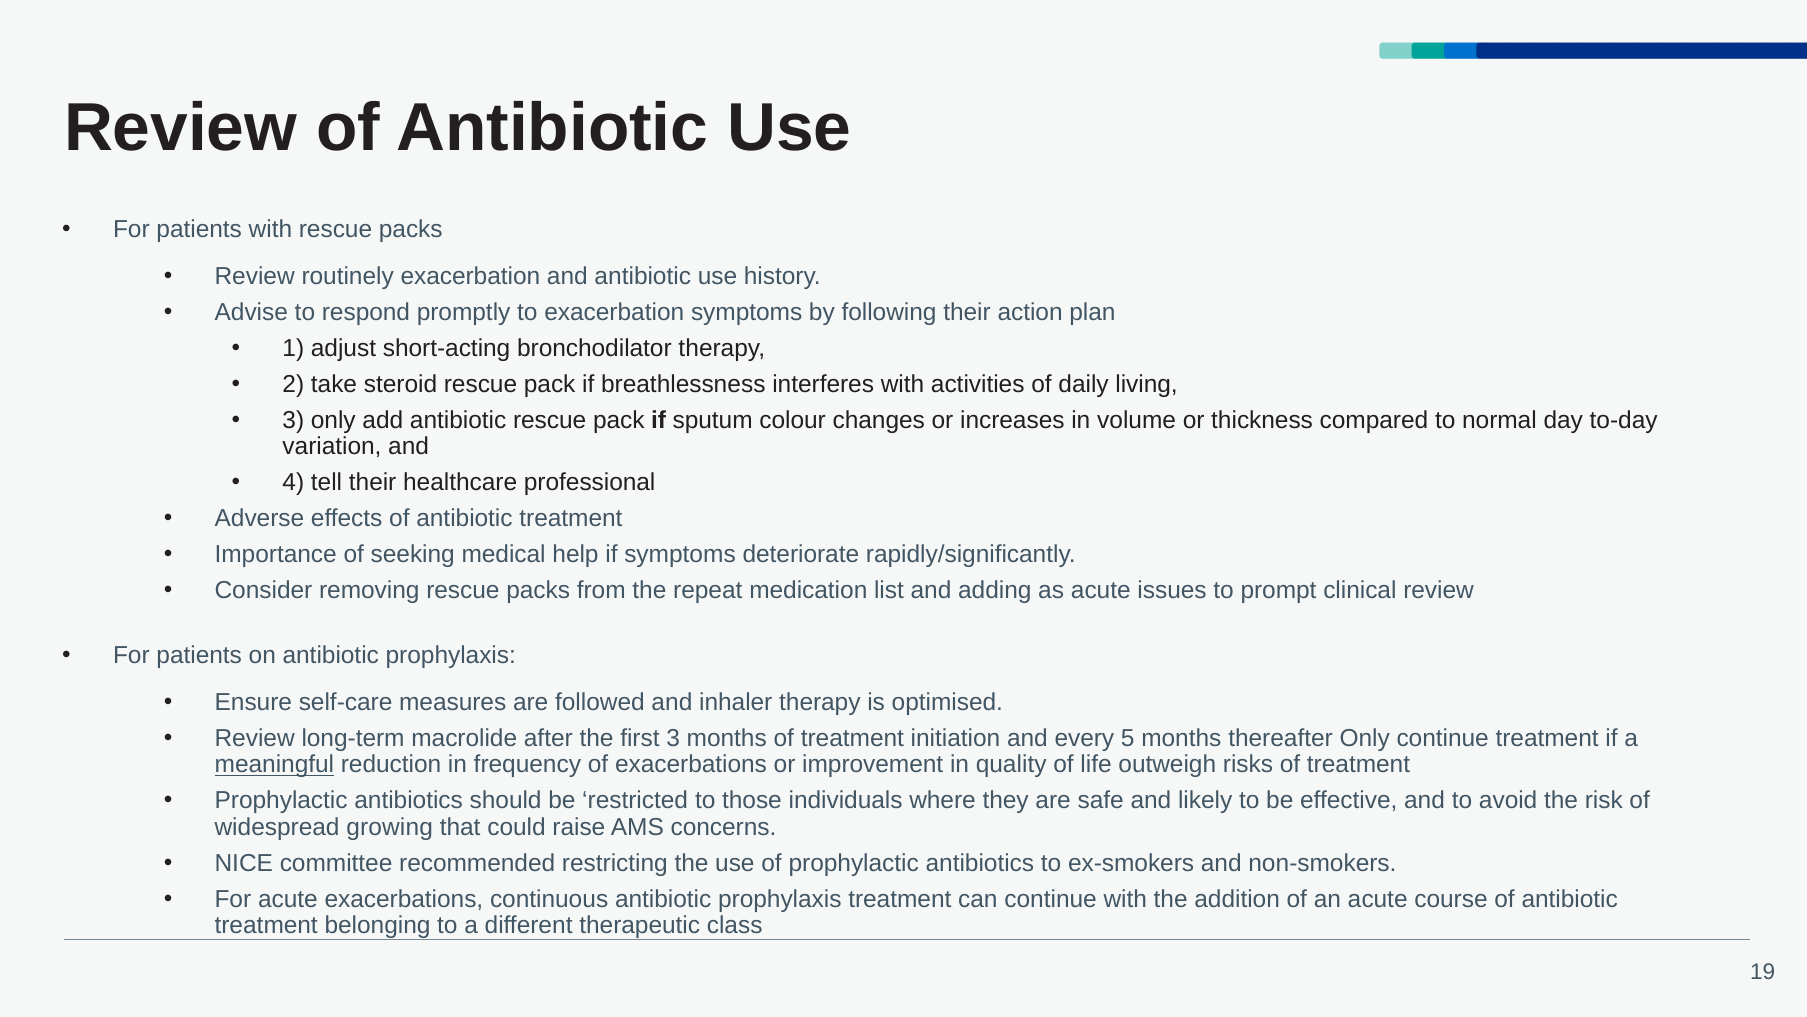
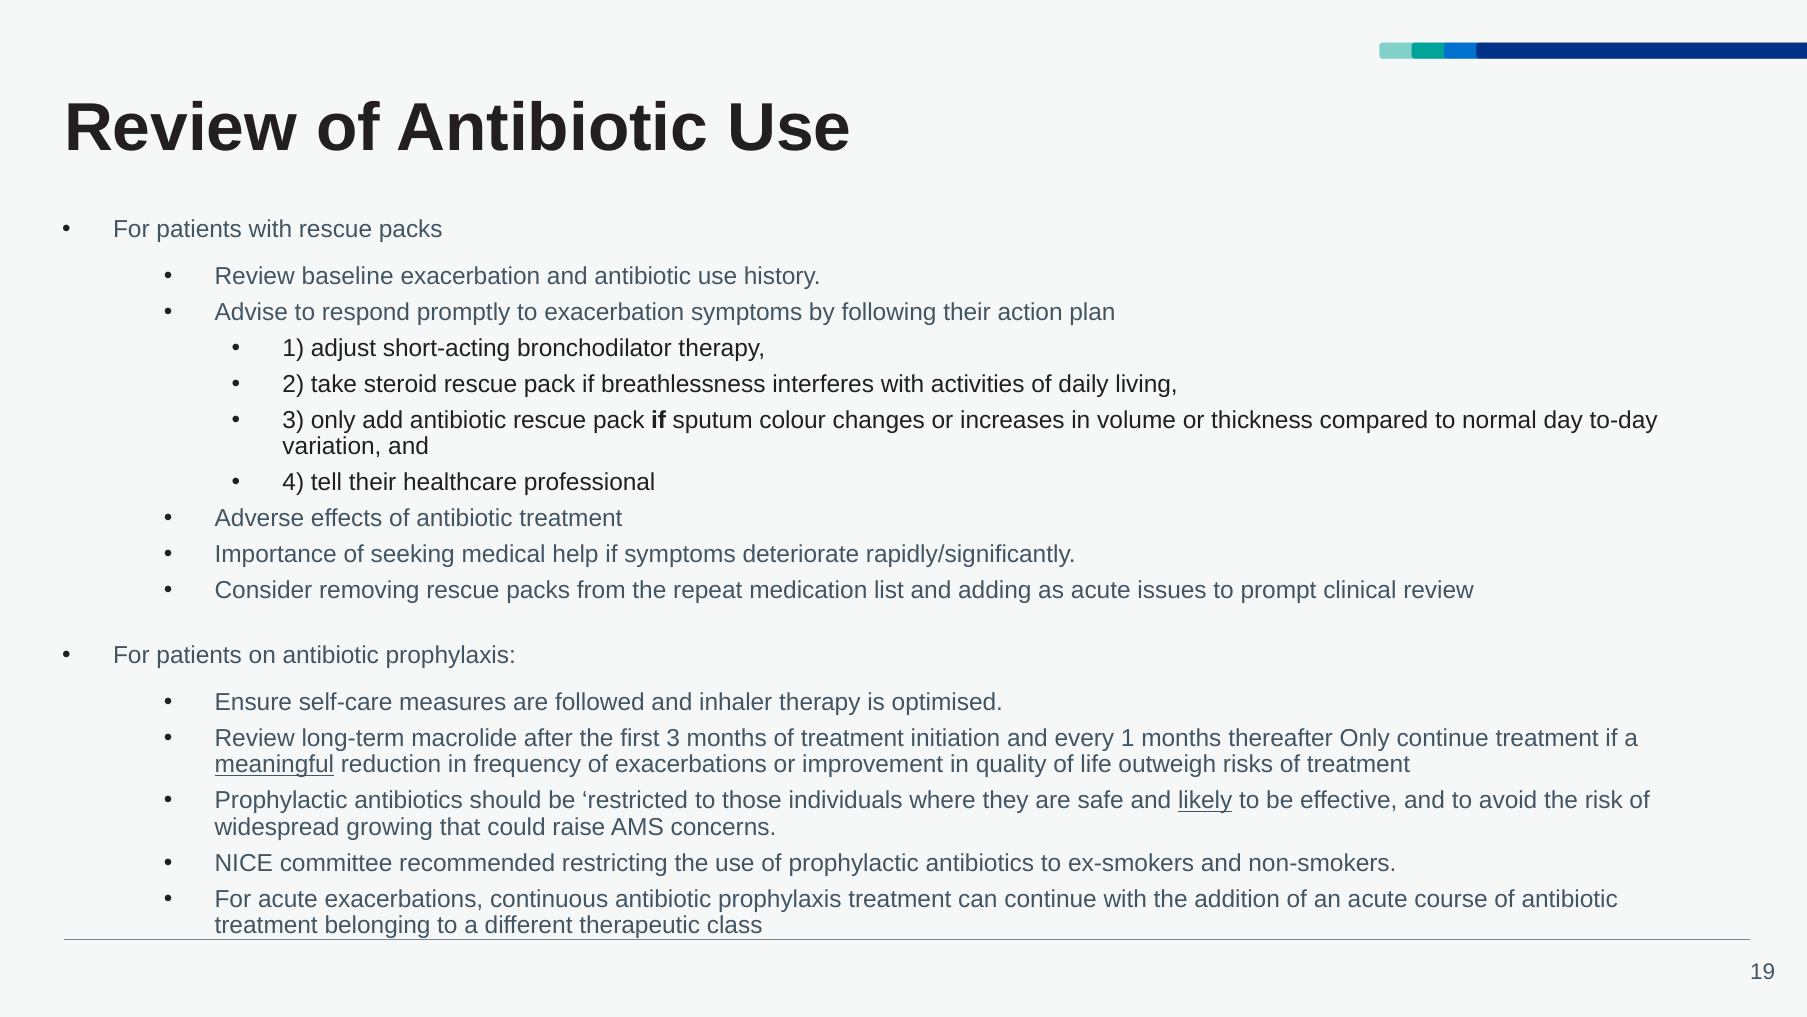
routinely: routinely -> baseline
every 5: 5 -> 1
likely underline: none -> present
